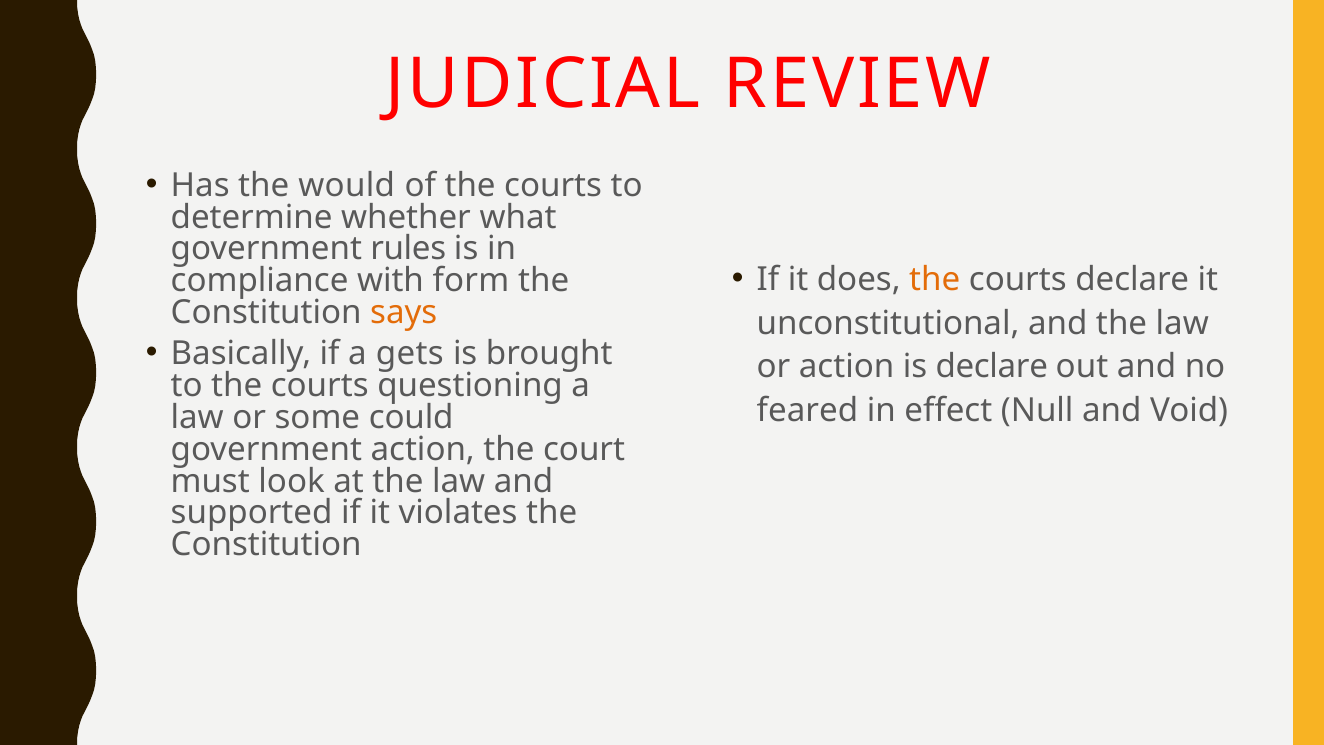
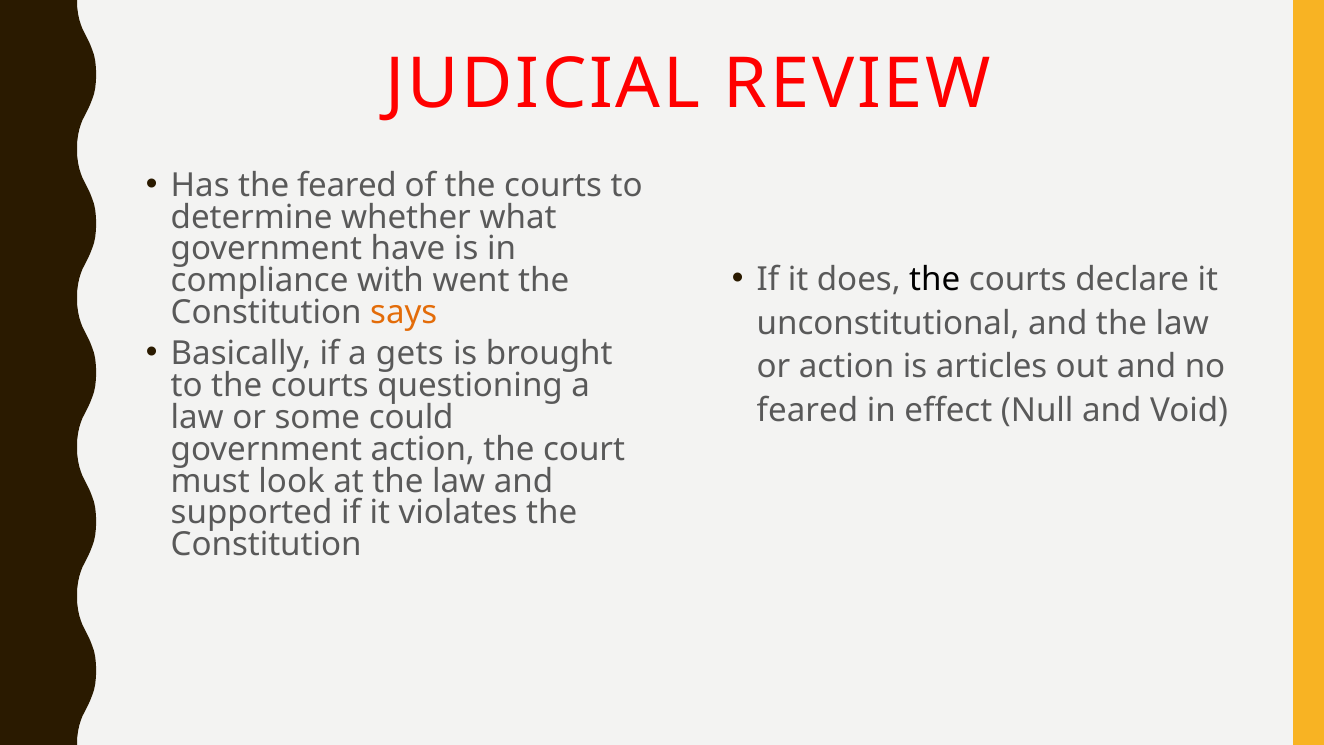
the would: would -> feared
rules: rules -> have
the at (935, 279) colour: orange -> black
form: form -> went
is declare: declare -> articles
